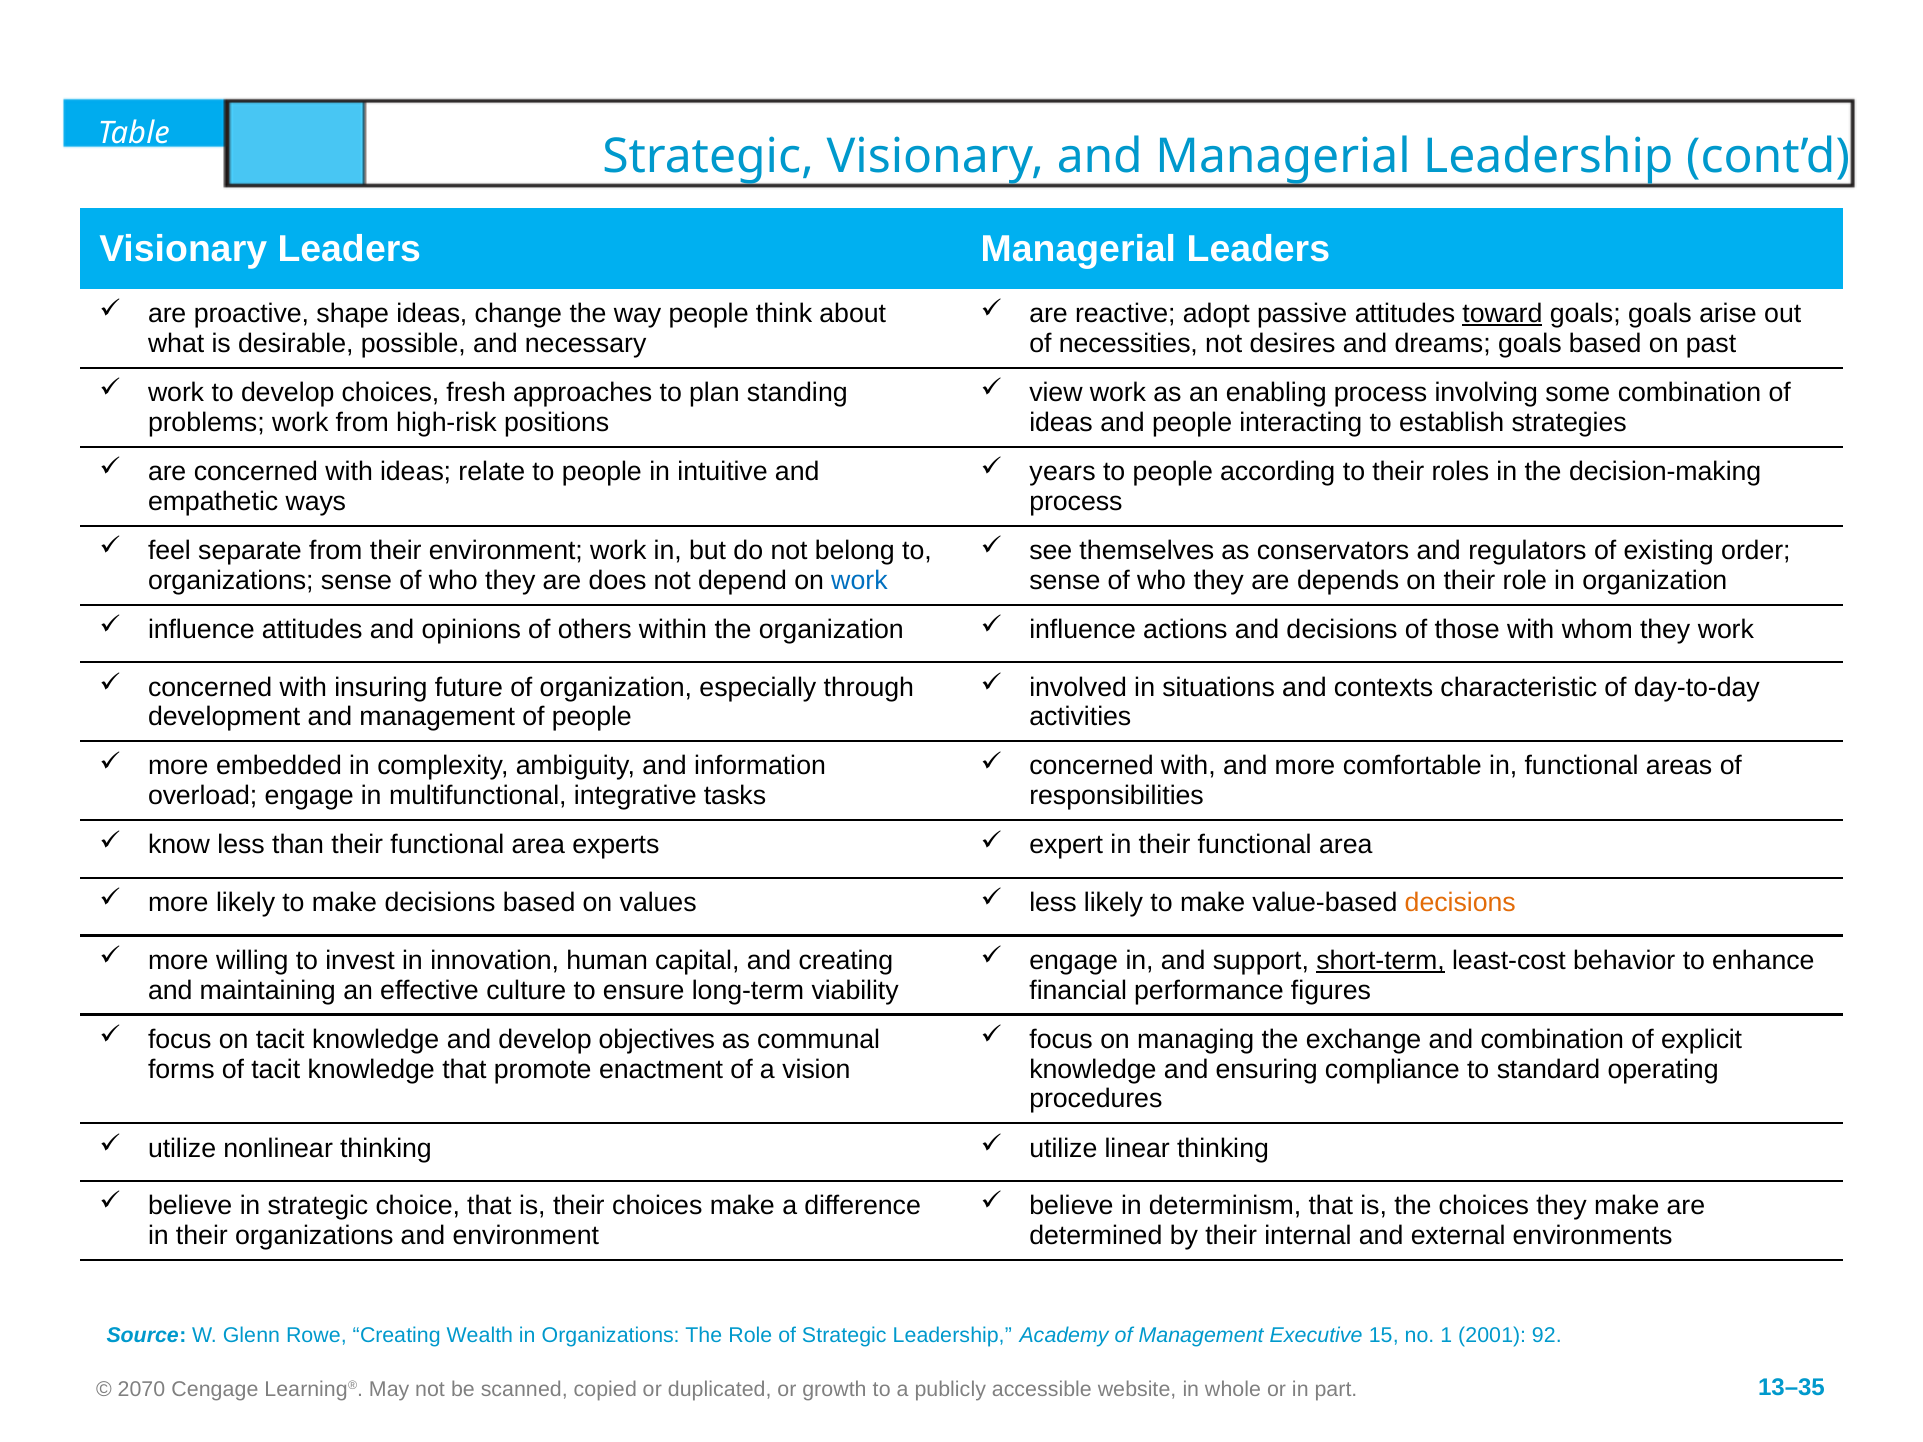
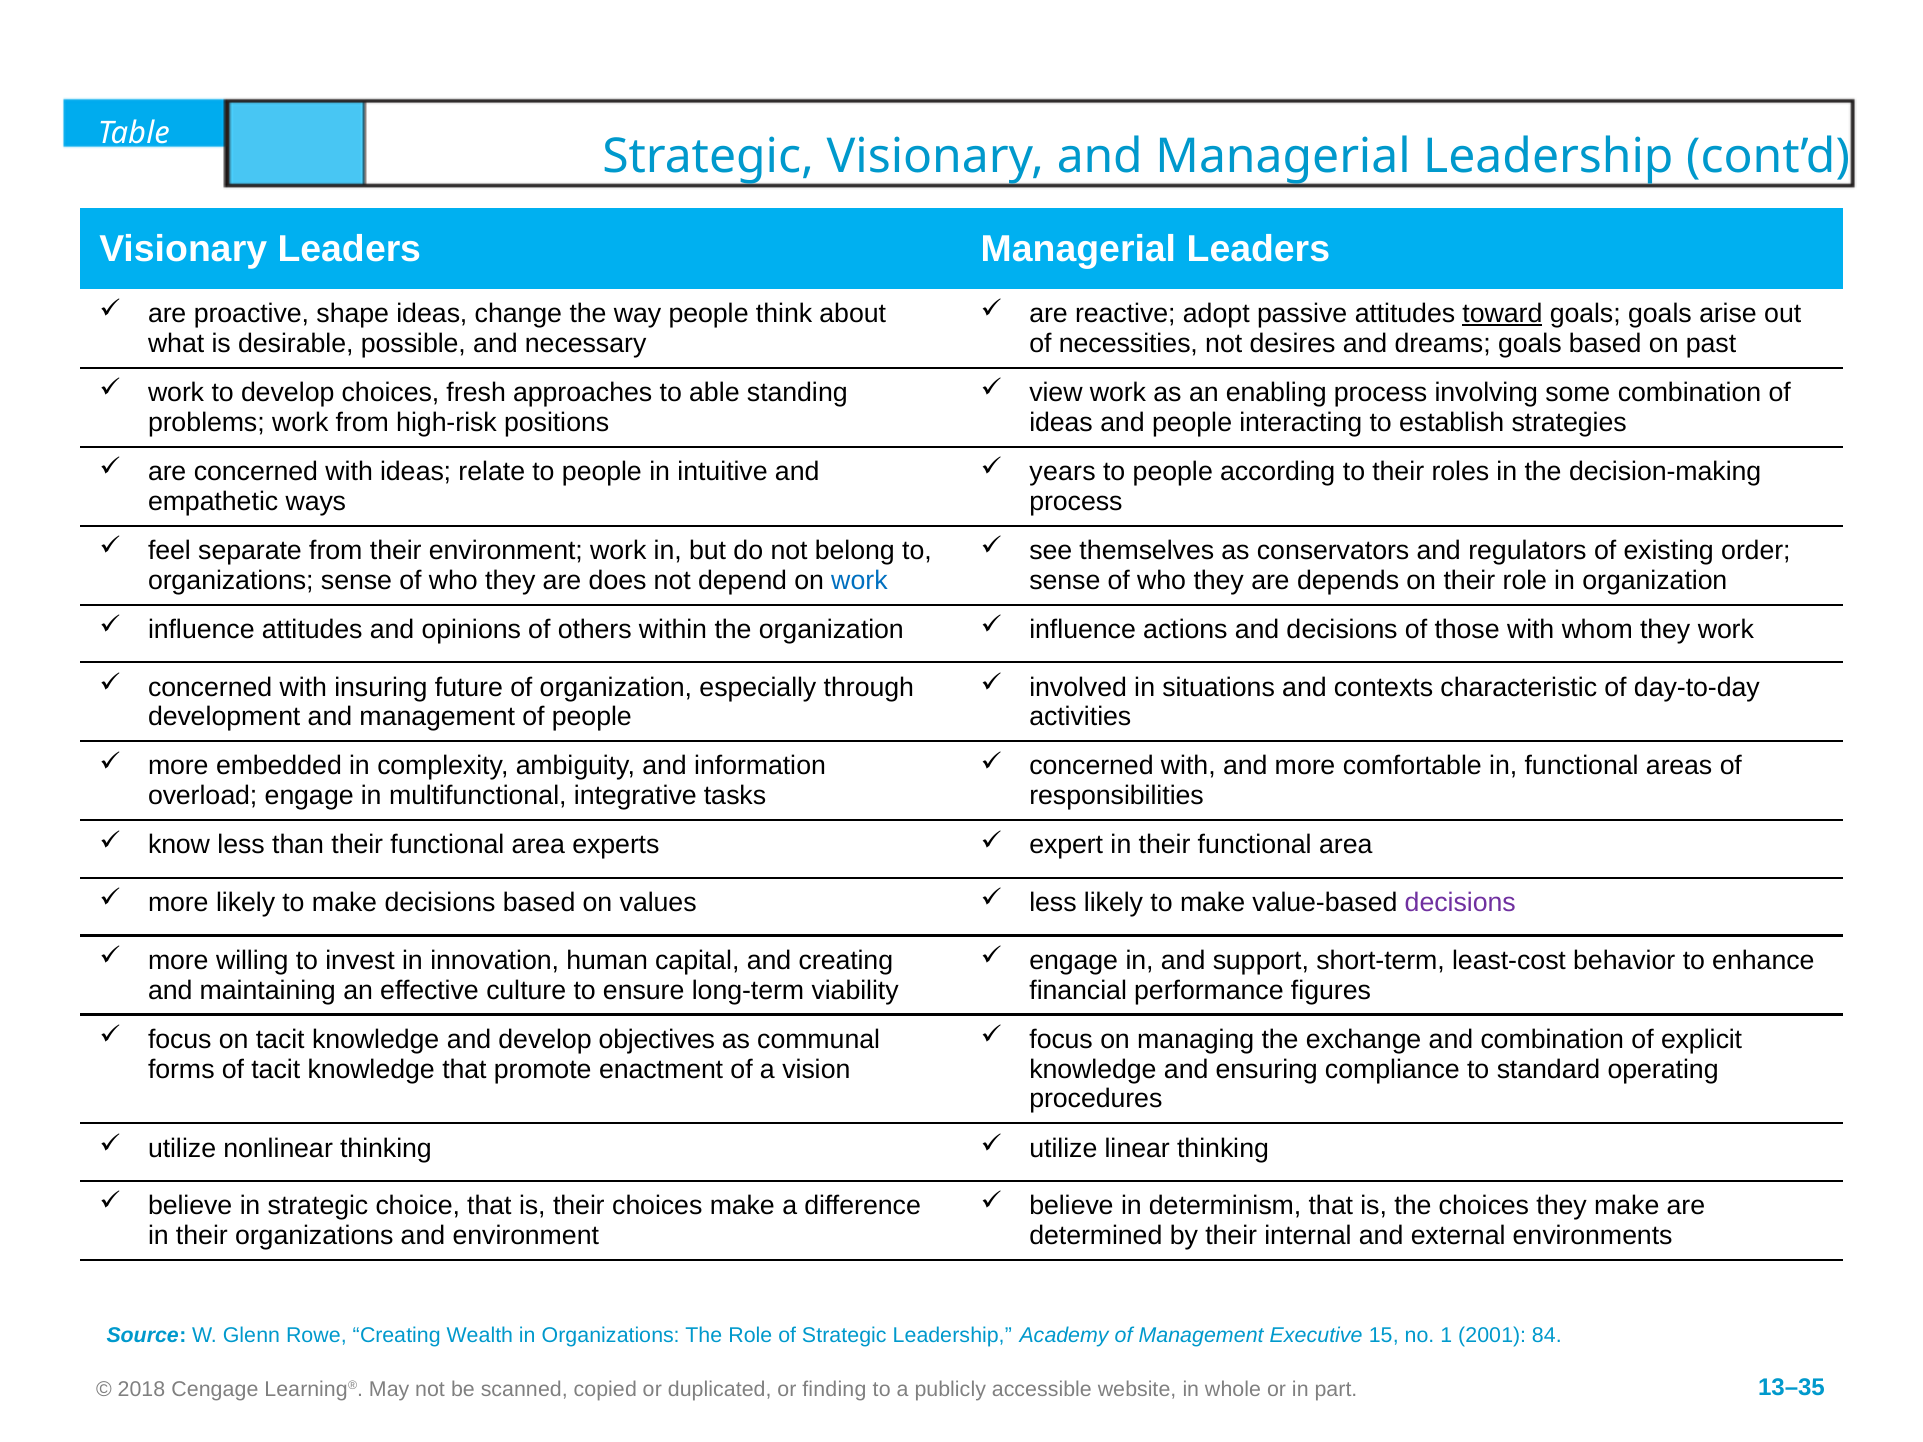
plan: plan -> able
decisions at (1460, 903) colour: orange -> purple
short-term underline: present -> none
92: 92 -> 84
2070: 2070 -> 2018
growth: growth -> finding
